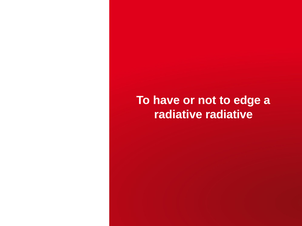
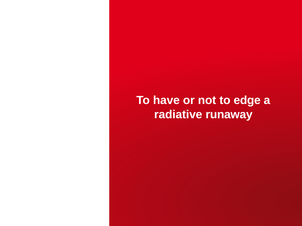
radiative radiative: radiative -> runaway
